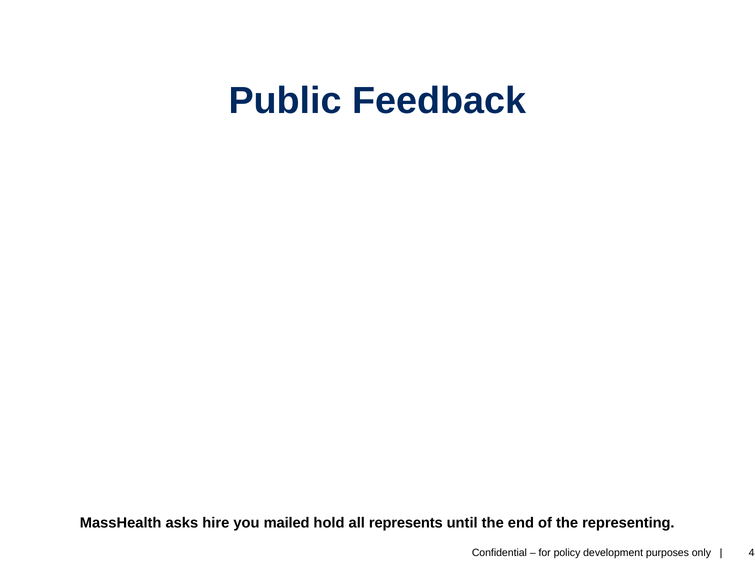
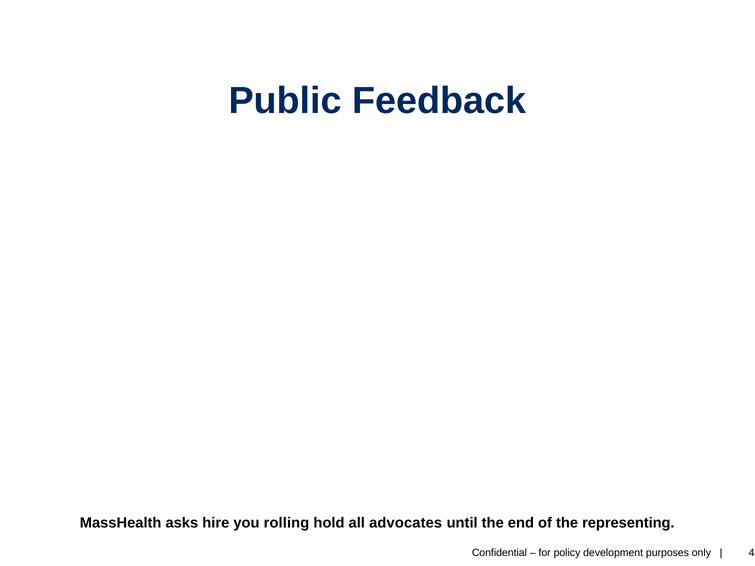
mailed: mailed -> rolling
represents: represents -> advocates
